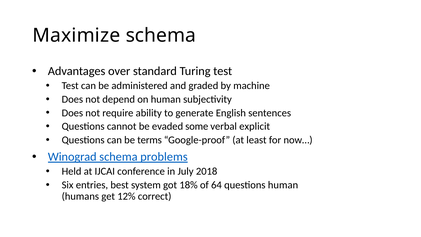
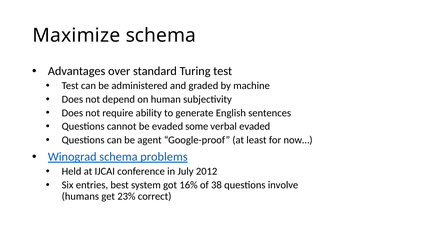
verbal explicit: explicit -> evaded
terms: terms -> agent
2018: 2018 -> 2012
18%: 18% -> 16%
64: 64 -> 38
questions human: human -> involve
12%: 12% -> 23%
